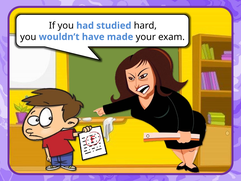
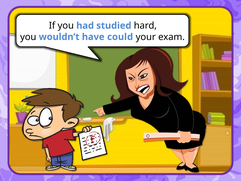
made: made -> could
